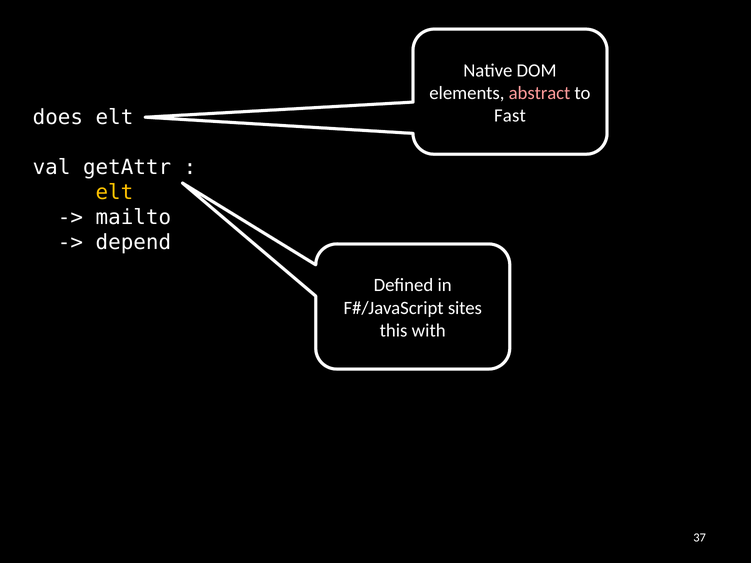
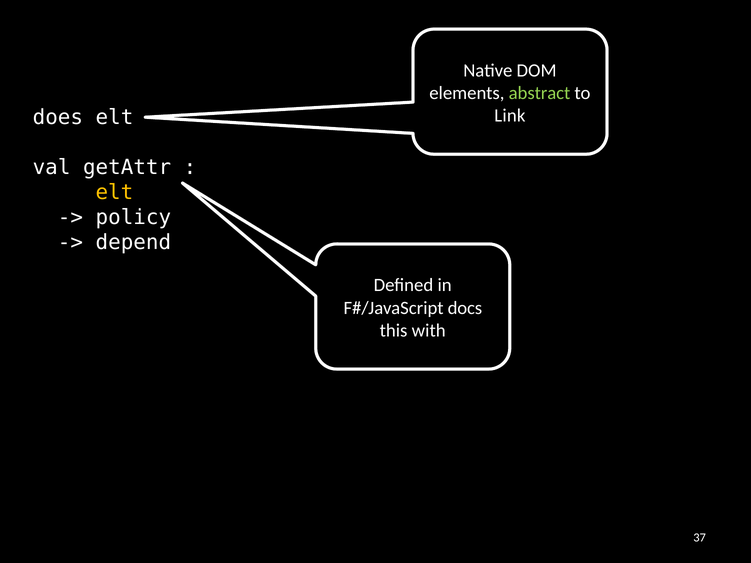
abstract colour: pink -> light green
Fast: Fast -> Link
mailto: mailto -> policy
sites: sites -> docs
